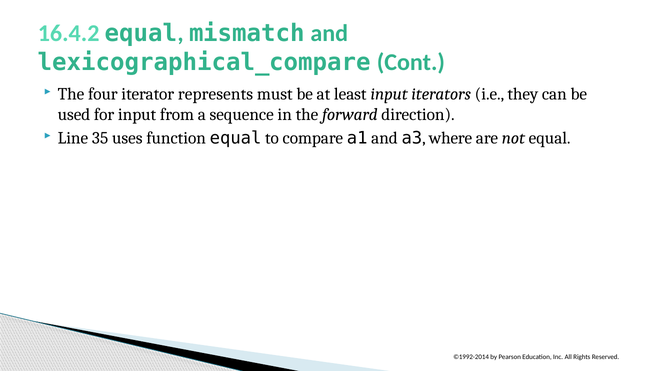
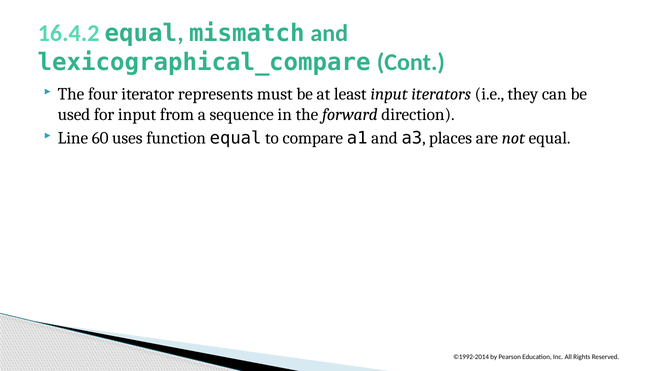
35: 35 -> 60
where: where -> places
